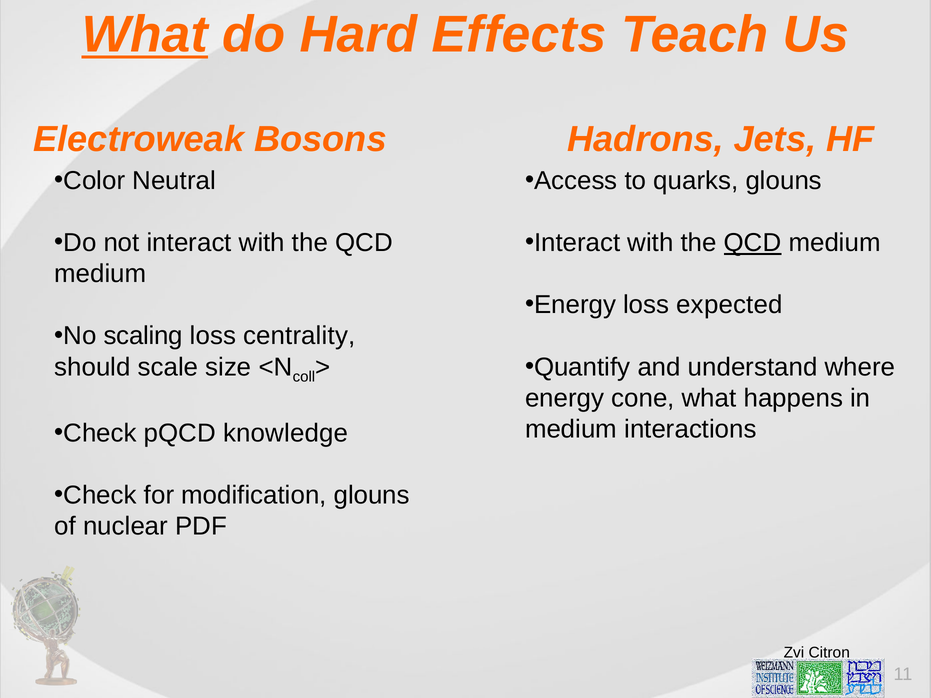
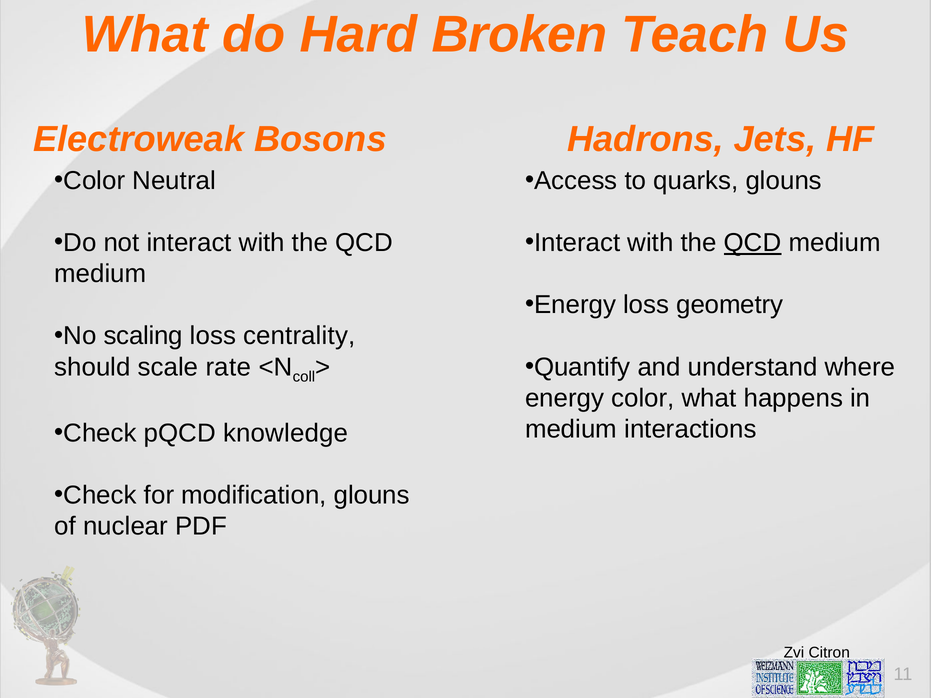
What at (145, 35) underline: present -> none
Effects: Effects -> Broken
expected: expected -> geometry
size: size -> rate
energy cone: cone -> color
